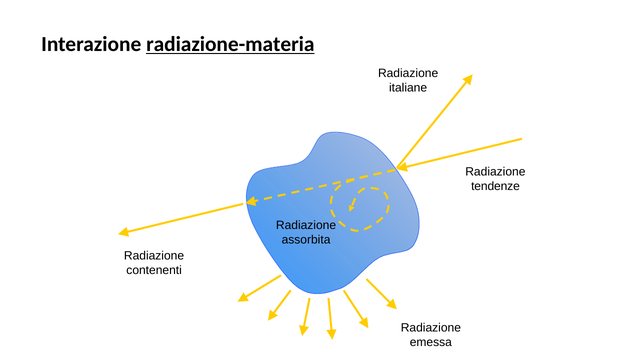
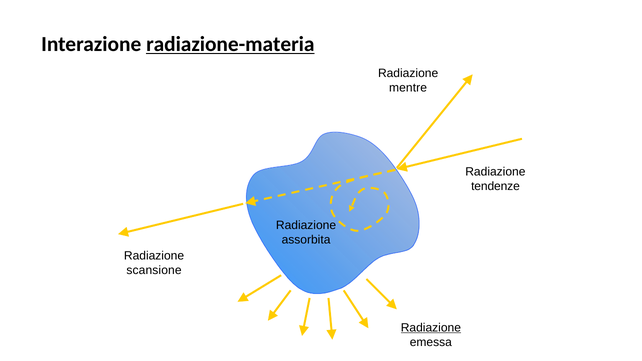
italiane: italiane -> mentre
contenenti: contenenti -> scansione
Radiazione at (431, 328) underline: none -> present
